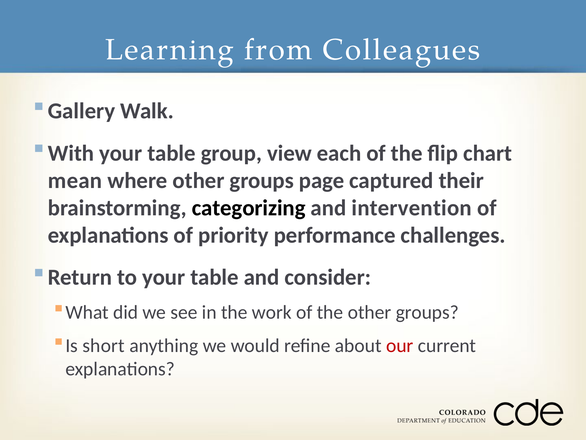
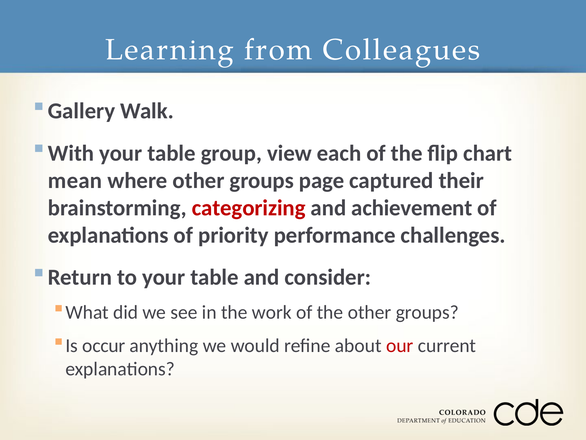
categorizing colour: black -> red
intervention: intervention -> achievement
short: short -> occur
